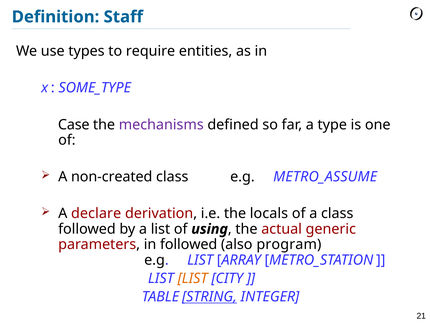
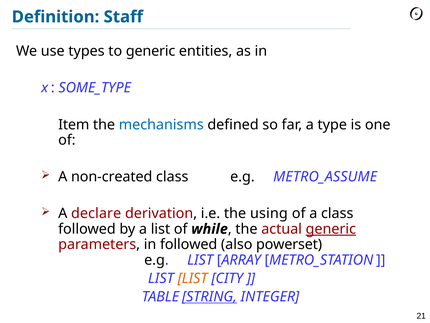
to require: require -> generic
Case: Case -> Item
mechanisms colour: purple -> blue
locals: locals -> using
using: using -> while
generic at (331, 229) underline: none -> present
program: program -> powerset
